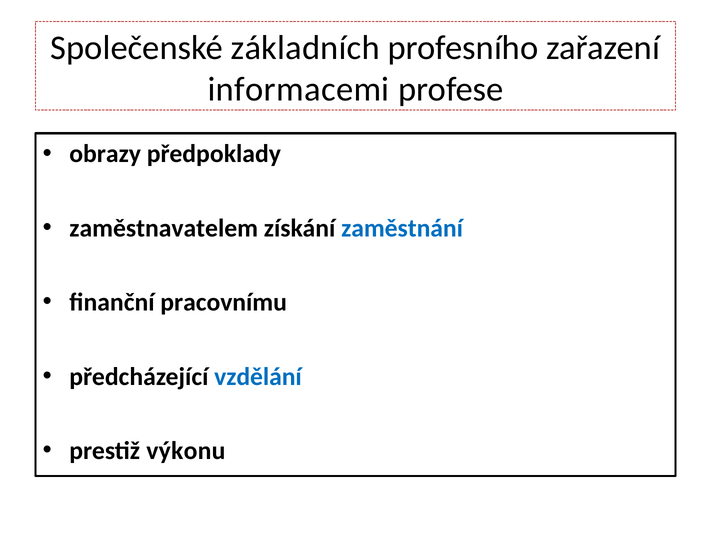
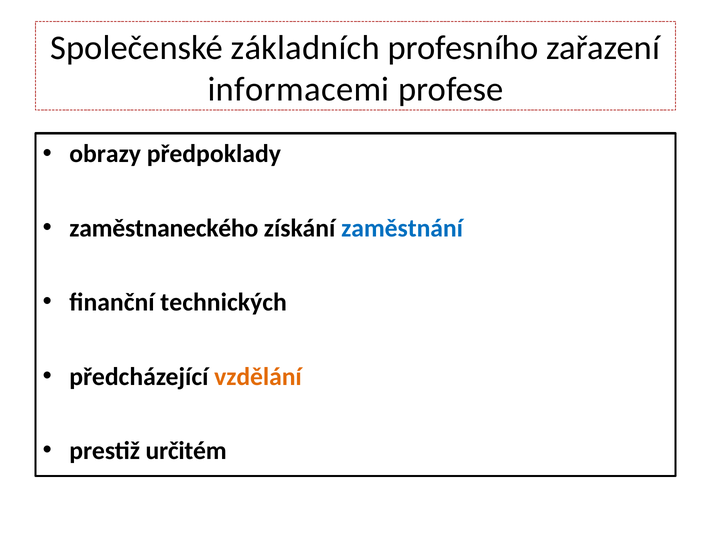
zaměstnavatelem: zaměstnavatelem -> zaměstnaneckého
pracovnímu: pracovnímu -> technických
vzdělání colour: blue -> orange
výkonu: výkonu -> určitém
